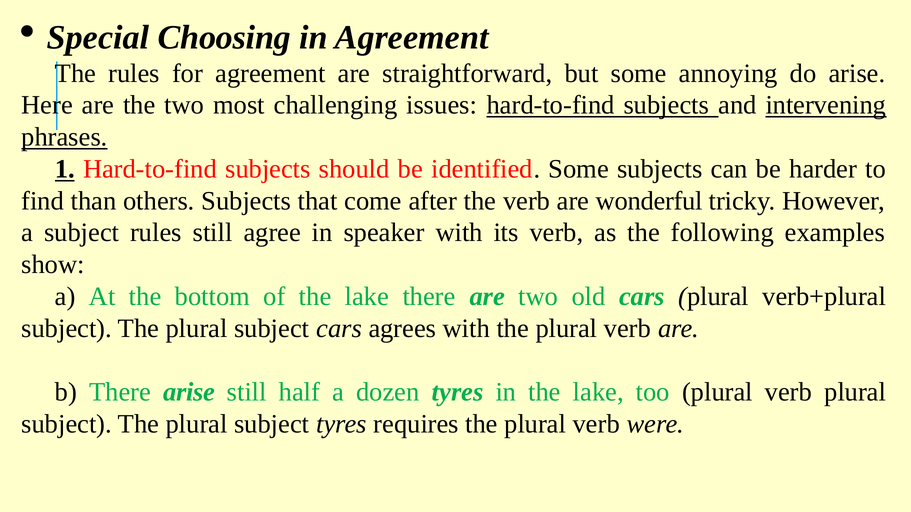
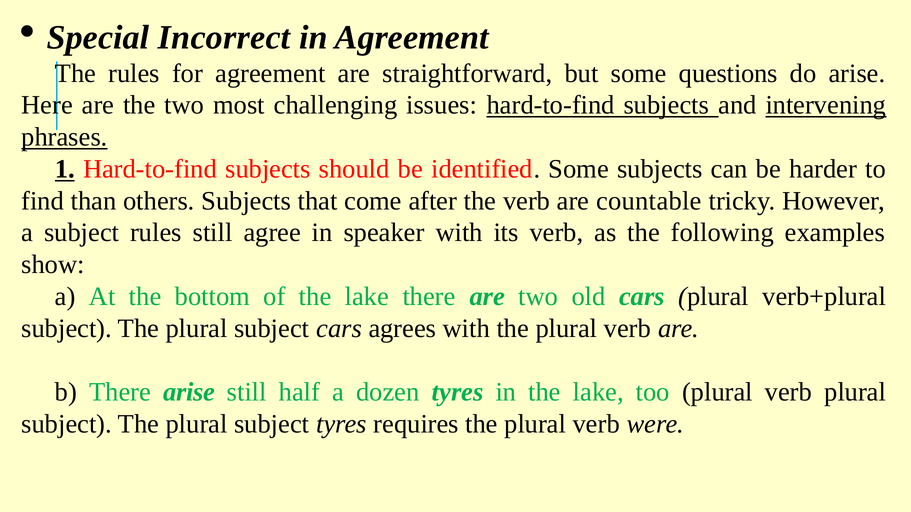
Choosing: Choosing -> Incorrect
annoying: annoying -> questions
wonderful: wonderful -> countable
